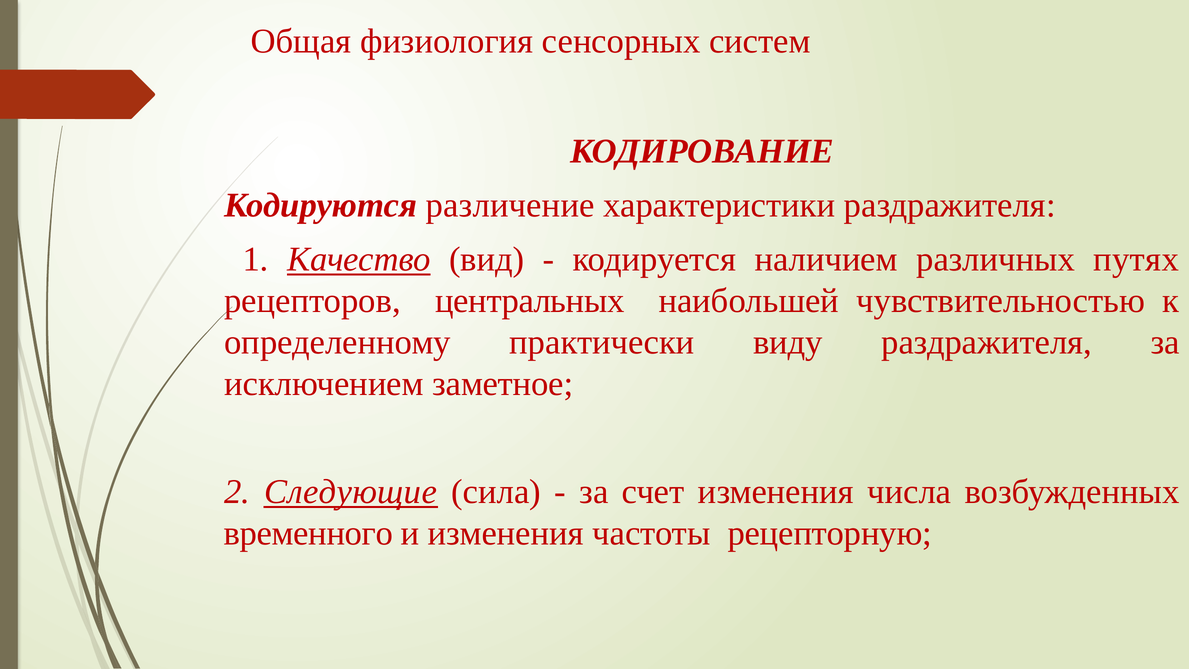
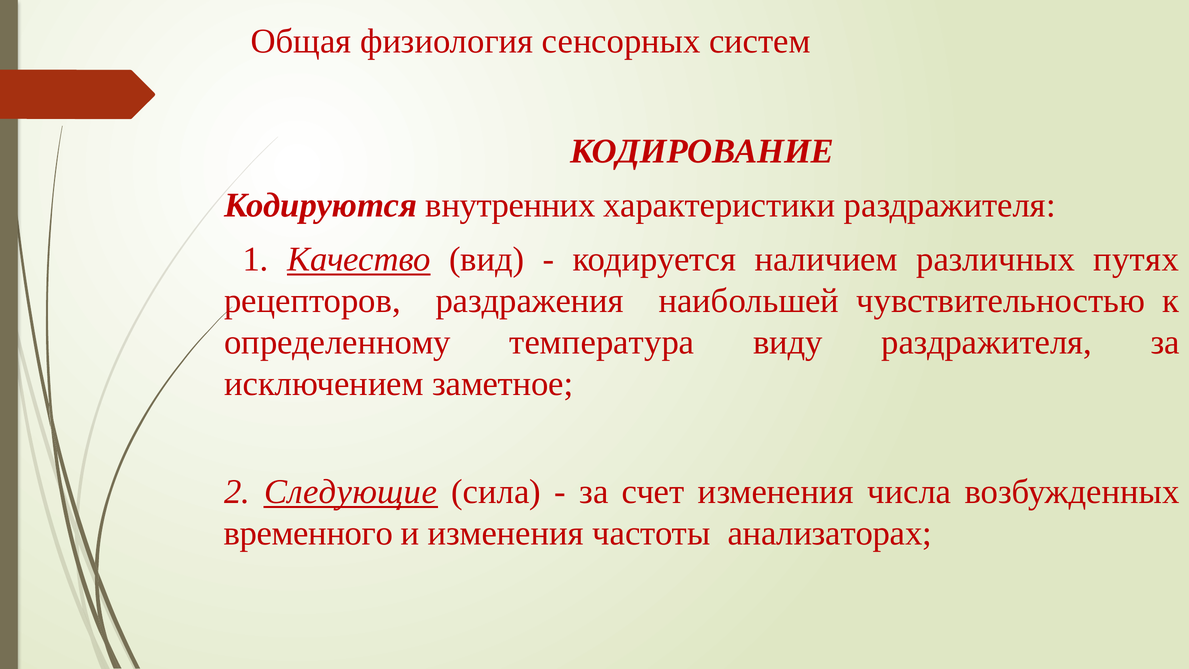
различение: различение -> внутренних
центральных: центральных -> раздражения
практически: практически -> температура
рецепторную: рецепторную -> анализаторах
